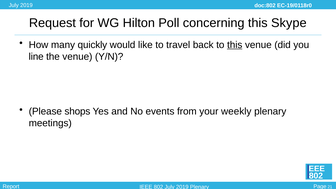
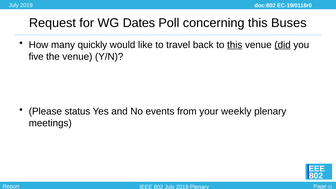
Hilton: Hilton -> Dates
Skype: Skype -> Buses
did underline: none -> present
line: line -> five
shops: shops -> status
